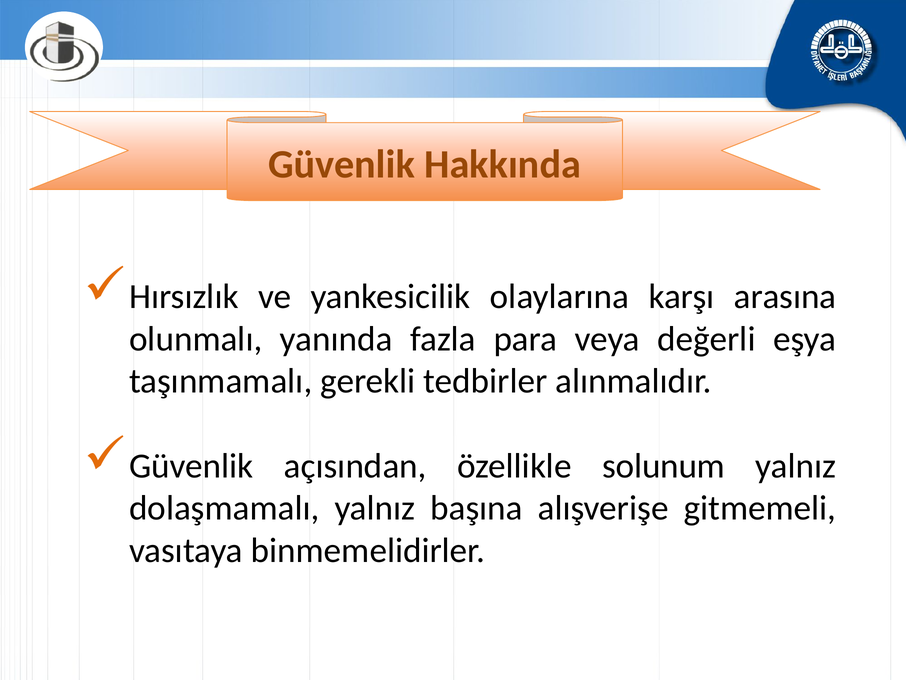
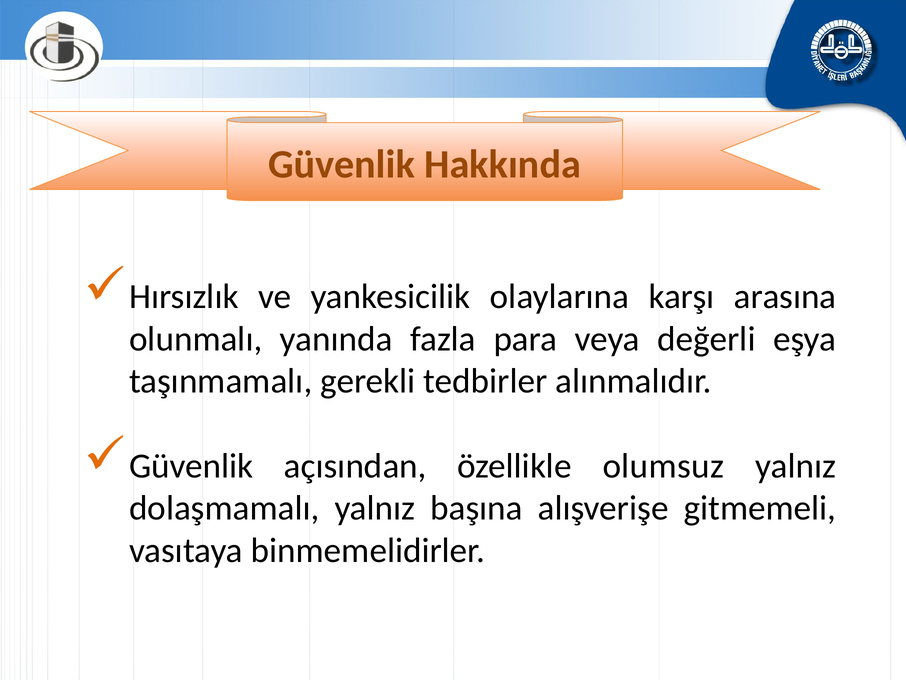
solunum: solunum -> olumsuz
